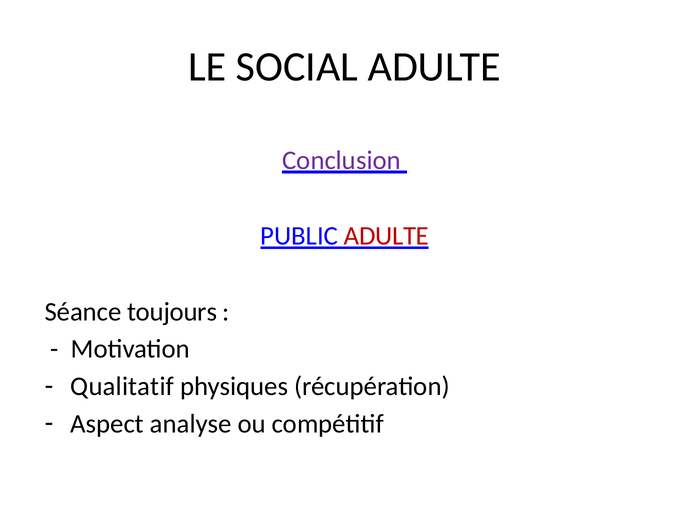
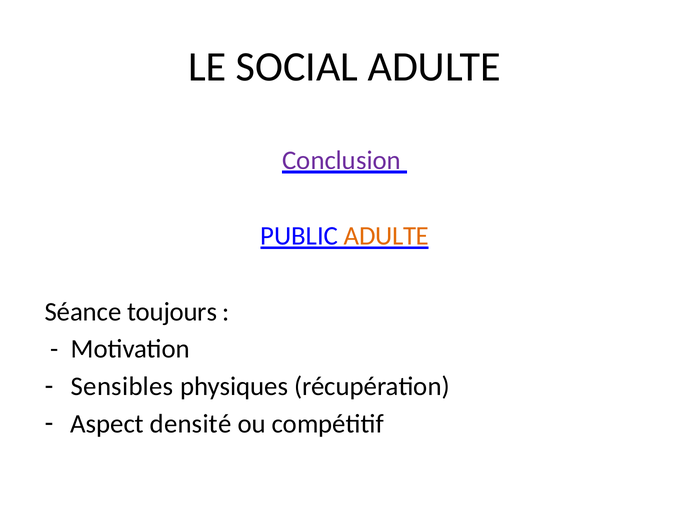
ADULTE at (386, 236) colour: red -> orange
Qualitatif: Qualitatif -> Sensibles
analyse: analyse -> densité
